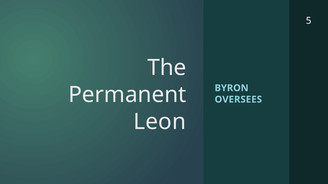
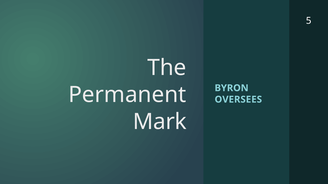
Leon: Leon -> Mark
